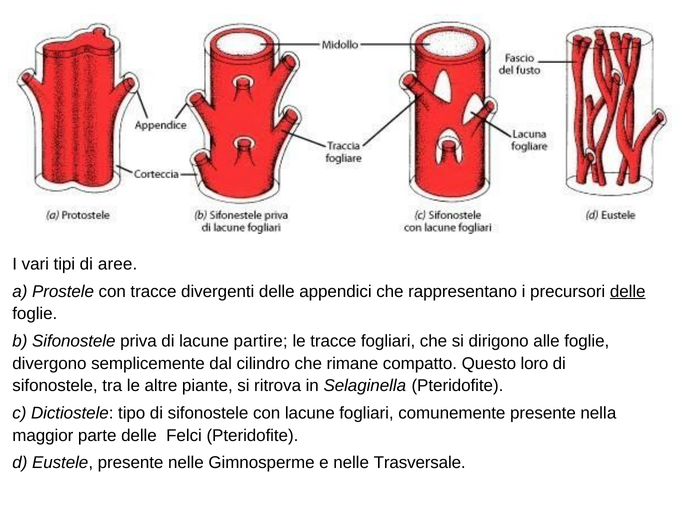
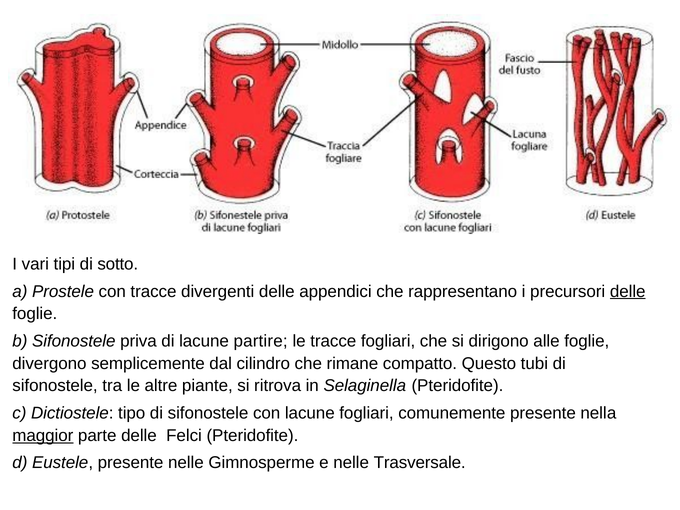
aree: aree -> sotto
loro: loro -> tubi
maggior underline: none -> present
